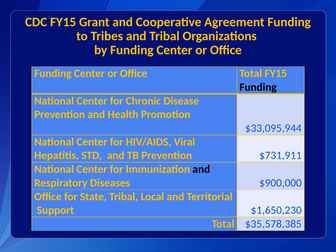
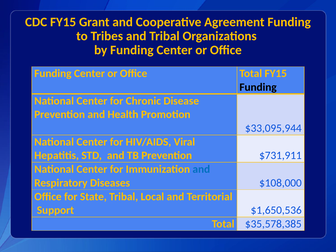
and at (201, 169) colour: black -> blue
$900,000: $900,000 -> $108,000
$1,650,230: $1,650,230 -> $1,650,536
